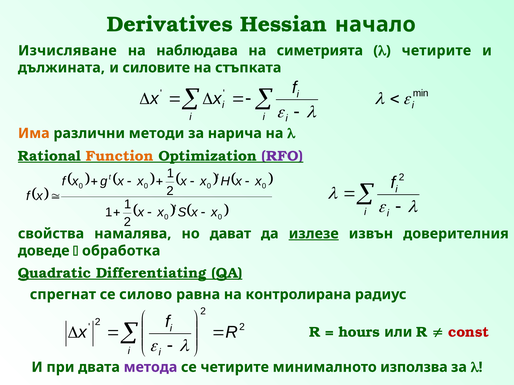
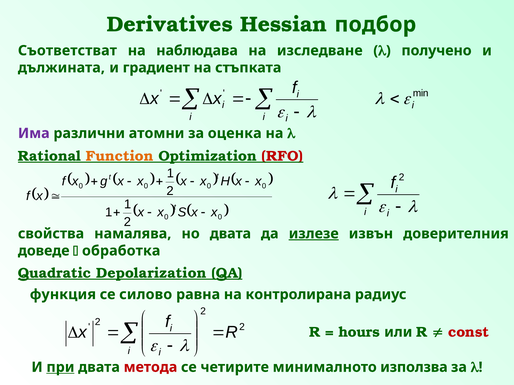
начало: начало -> подбор
Изчисляване: Изчисляване -> Съответстват
симетрията: симетрията -> изследване
четирите at (436, 51): четирите -> получено
силовите: силовите -> градиент
Има colour: orange -> purple
методи: методи -> атомни
нарича: нарича -> оценка
RFO colour: purple -> red
но дават: дават -> двата
Differentiating: Differentiating -> Depolarization
спрегнат: спрегнат -> функция
при underline: none -> present
метода colour: purple -> red
